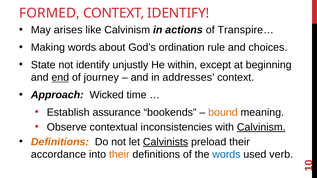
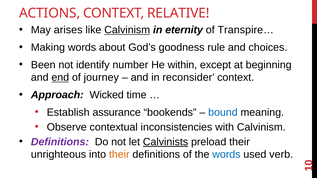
FORMED: FORMED -> ACTIONS
CONTEXT IDENTIFY: IDENTIFY -> RELATIVE
Calvinism at (127, 30) underline: none -> present
actions: actions -> eternity
ordination: ordination -> goodness
State: State -> Been
unjustly: unjustly -> number
addresses: addresses -> reconsider
bound colour: orange -> blue
Calvinism at (261, 127) underline: present -> none
Definitions at (60, 142) colour: orange -> purple
accordance: accordance -> unrighteous
